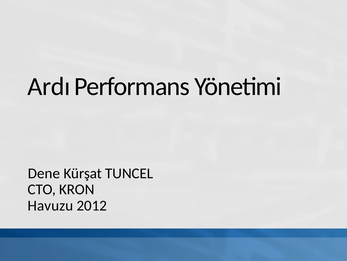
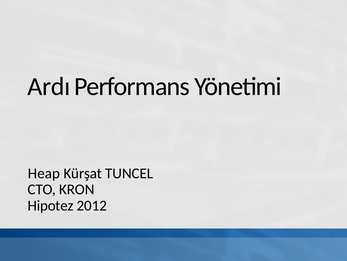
Dene: Dene -> Heap
Havuzu: Havuzu -> Hipotez
